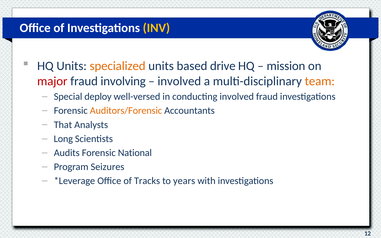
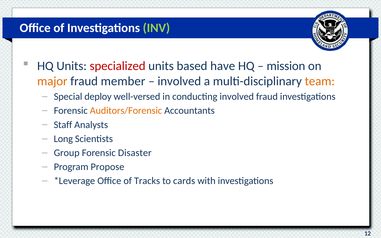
INV colour: yellow -> light green
specialized colour: orange -> red
drive: drive -> have
major colour: red -> orange
involving: involving -> member
That: That -> Staff
Audits: Audits -> Group
National: National -> Disaster
Seizures: Seizures -> Propose
years: years -> cards
